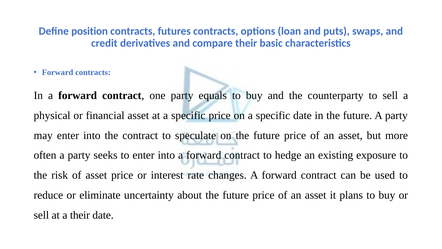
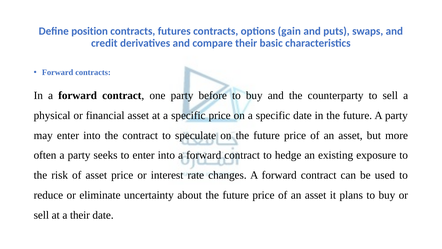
loan: loan -> gain
equals: equals -> before
